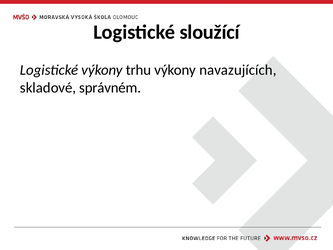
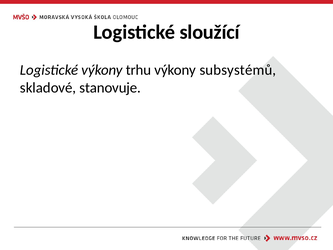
navazujících: navazujících -> subsystémů
správném: správném -> stanovuje
